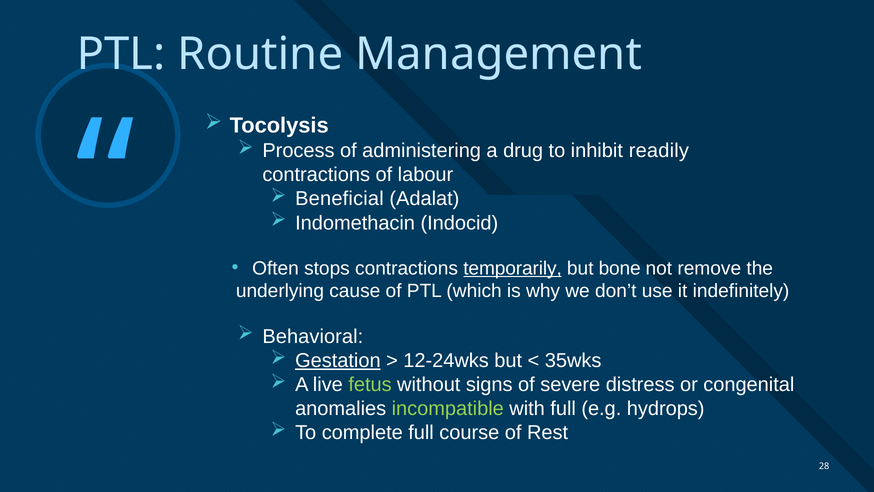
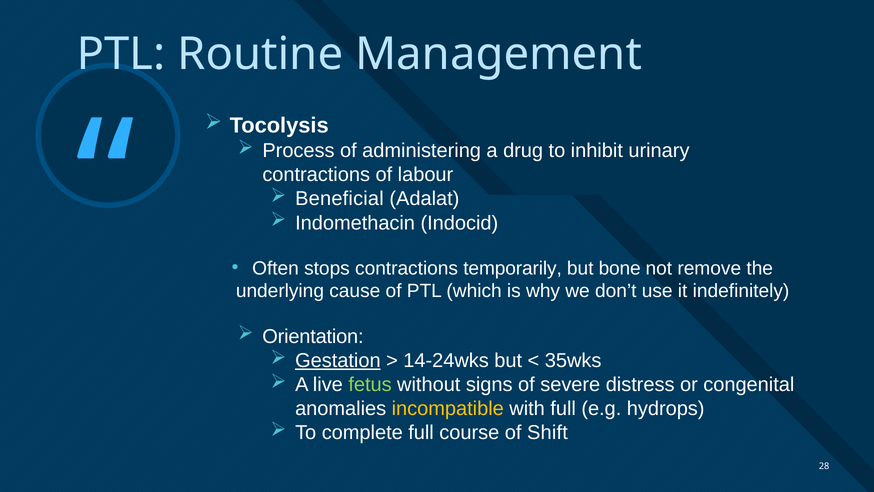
readily: readily -> urinary
temporarily underline: present -> none
Behavioral: Behavioral -> Orientation
12-24wks: 12-24wks -> 14-24wks
incompatible colour: light green -> yellow
Rest: Rest -> Shift
